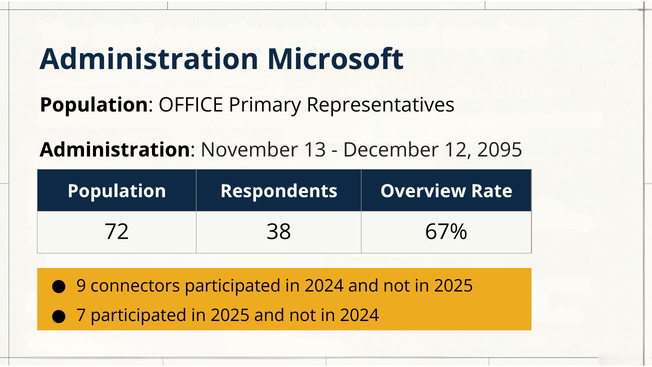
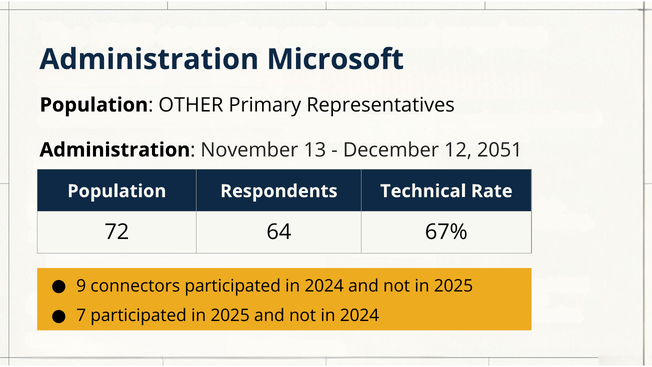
OFFICE: OFFICE -> OTHER
2095: 2095 -> 2051
Overview: Overview -> Technical
38: 38 -> 64
